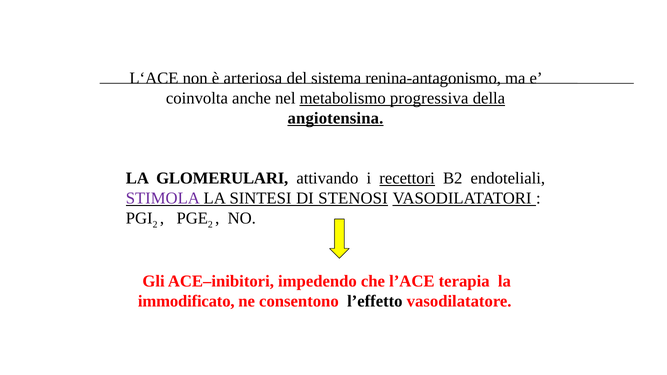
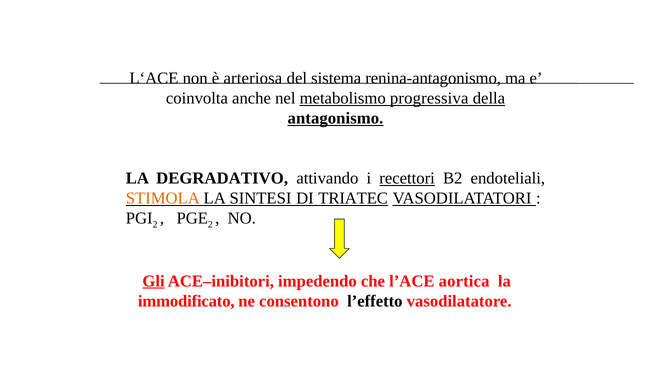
angiotensina: angiotensina -> antagonismo
GLOMERULARI: GLOMERULARI -> DEGRADATIVO
STIMOLA colour: purple -> orange
STENOSI: STENOSI -> TRIATEC
Gli underline: none -> present
terapia: terapia -> aortica
